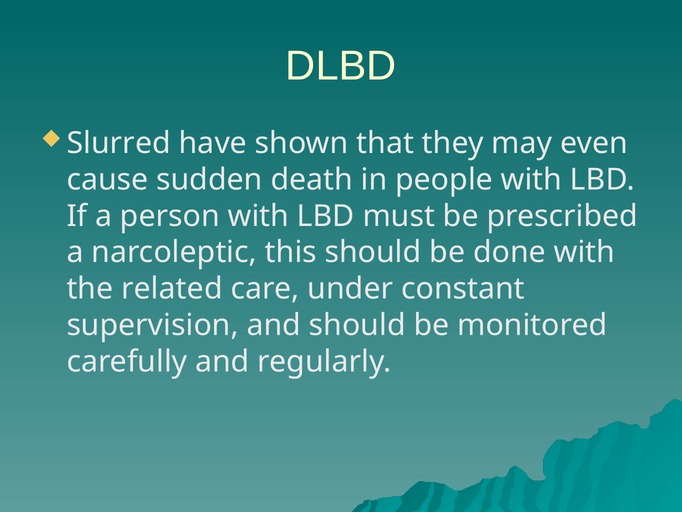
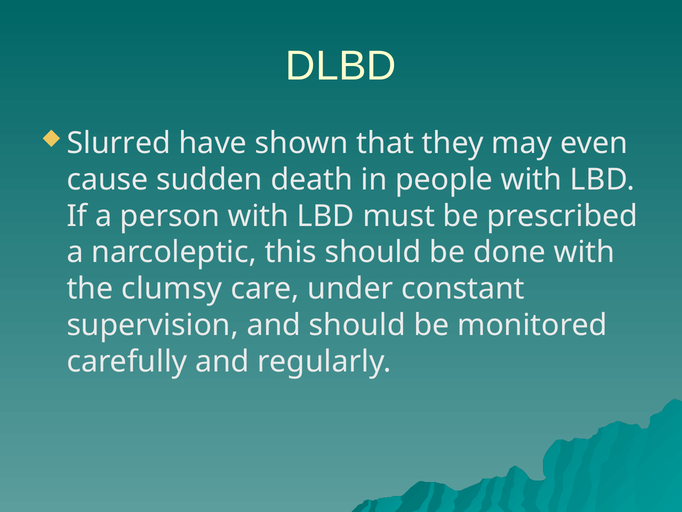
related: related -> clumsy
